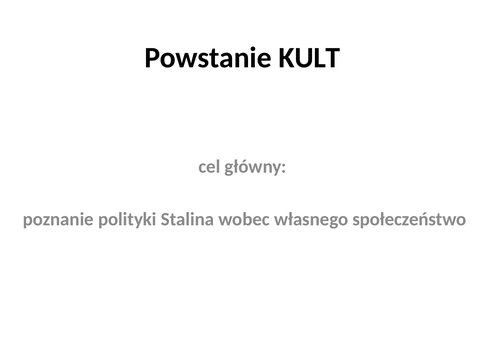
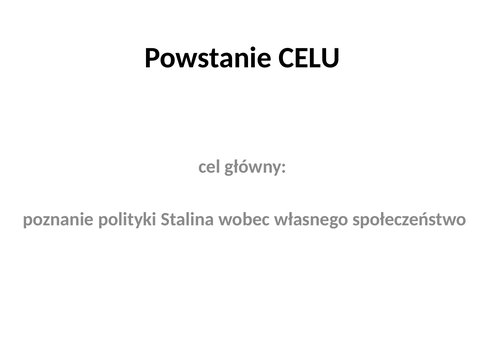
KULT: KULT -> CELU
